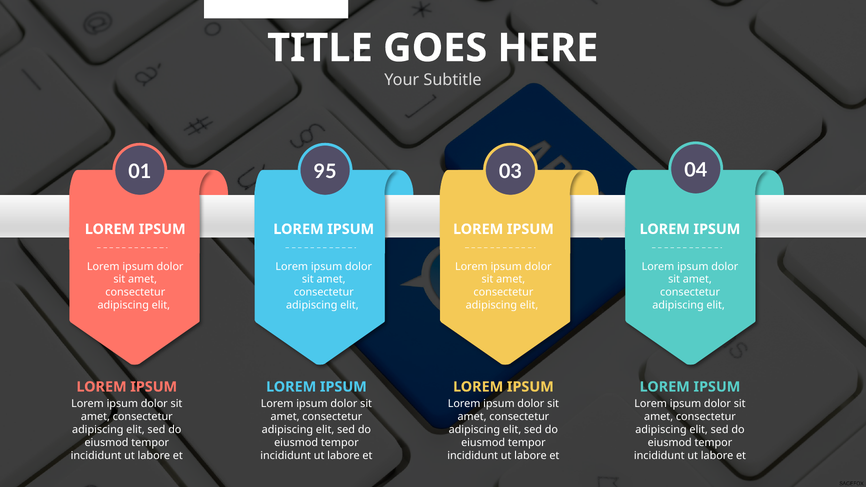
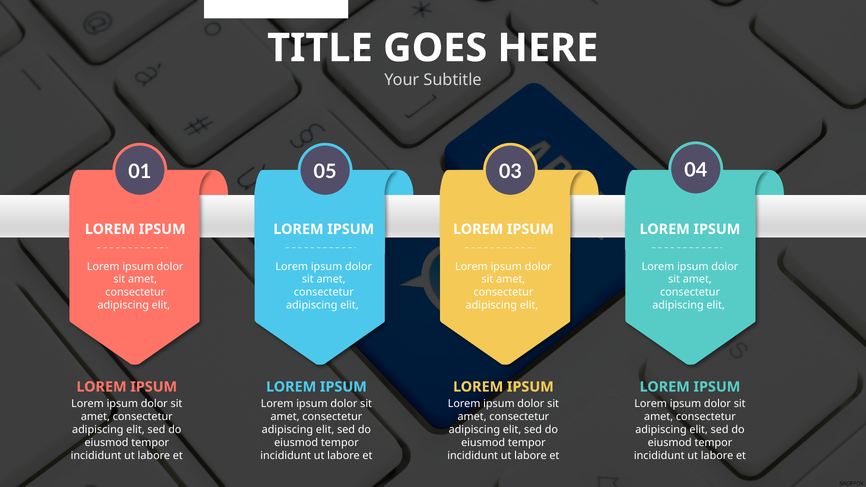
95: 95 -> 05
